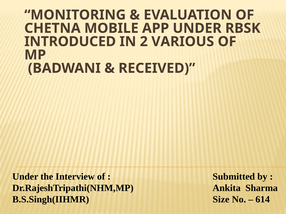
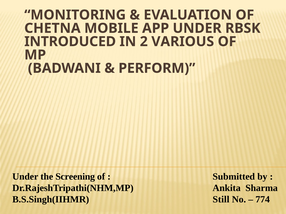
RECEIVED: RECEIVED -> PERFORM
Interview: Interview -> Screening
Size: Size -> Still
614: 614 -> 774
